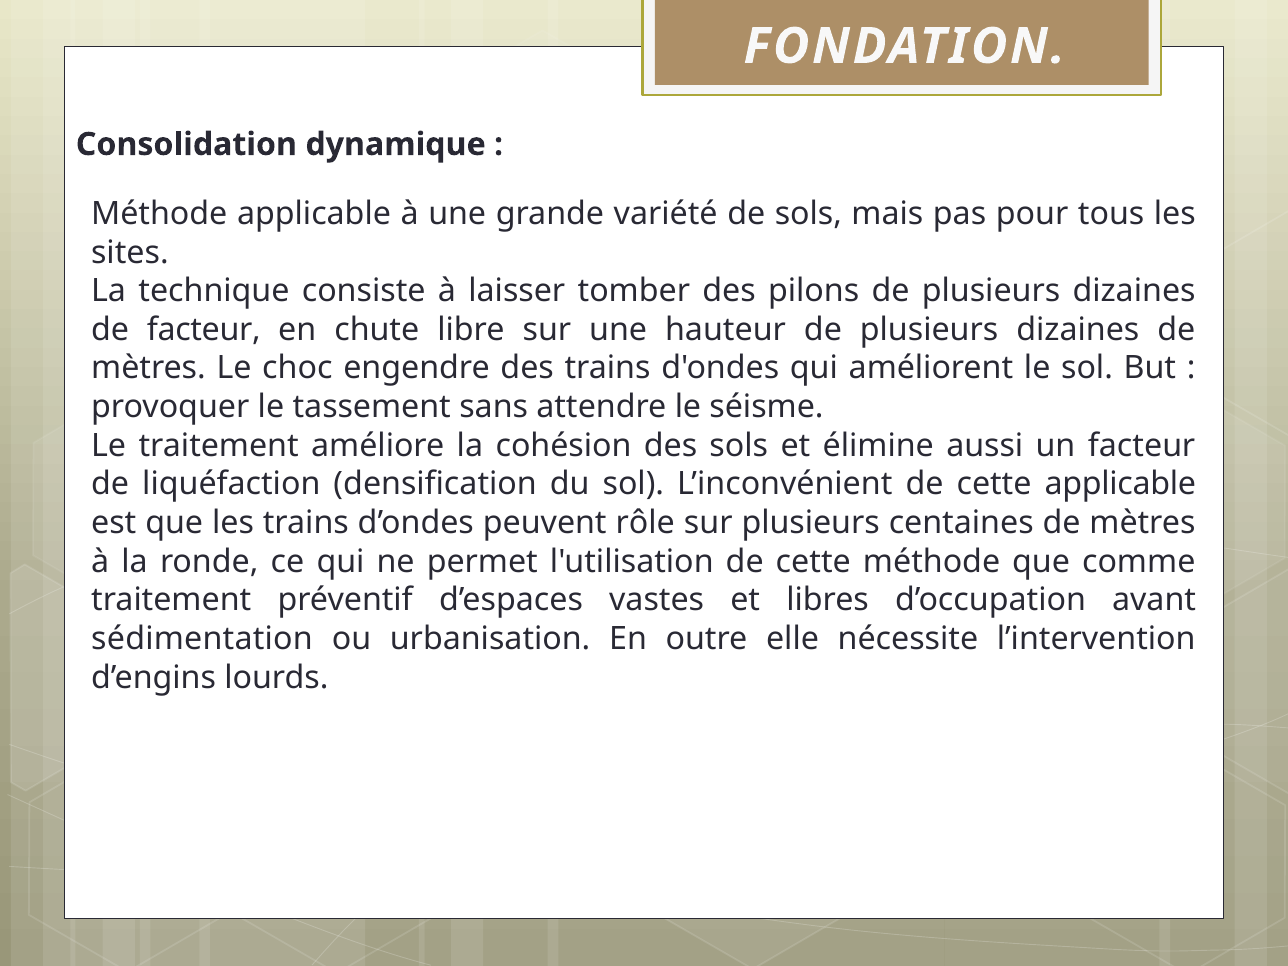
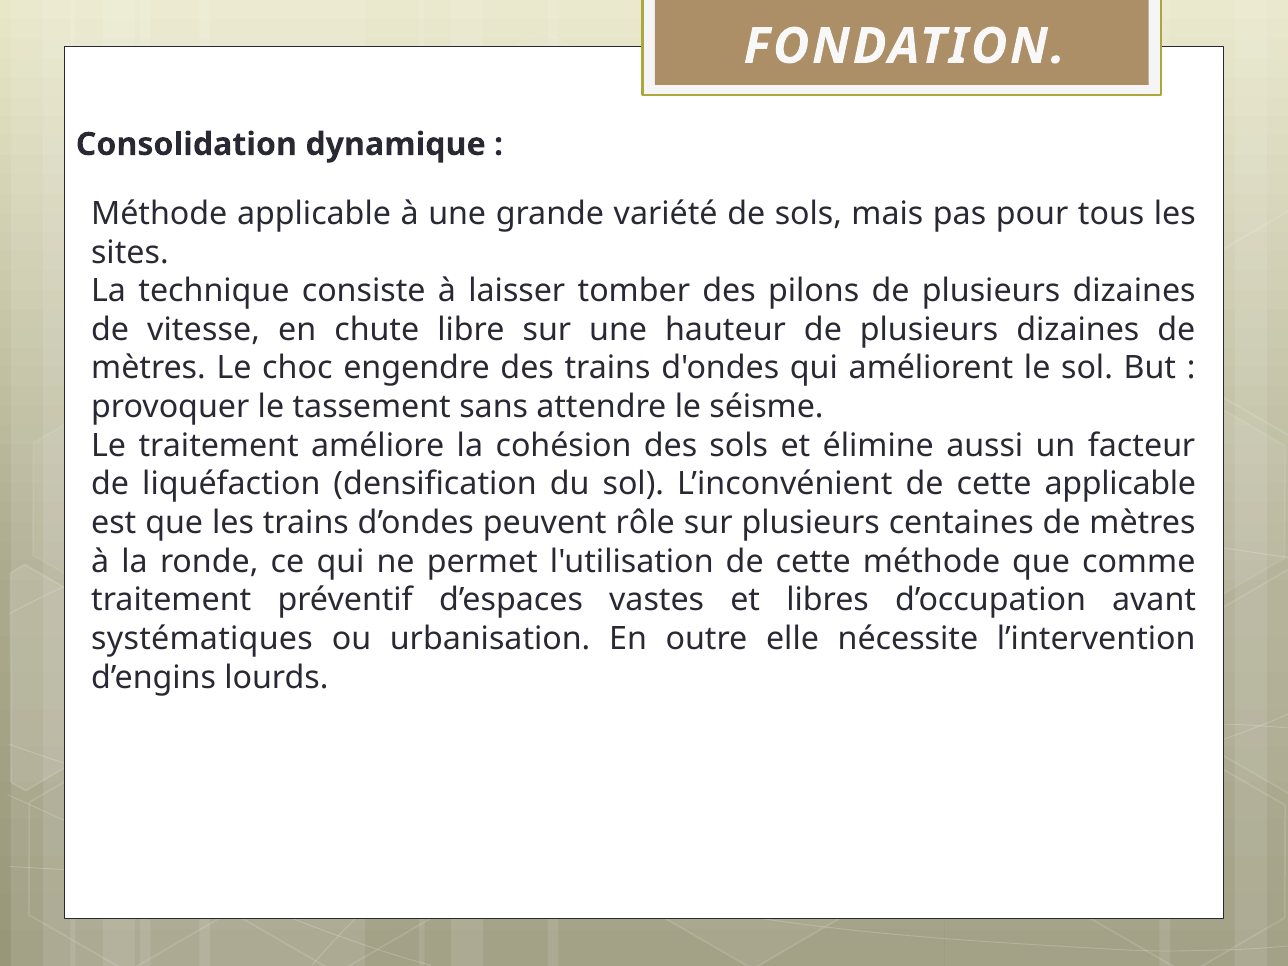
de facteur: facteur -> vitesse
sédimentation: sédimentation -> systématiques
